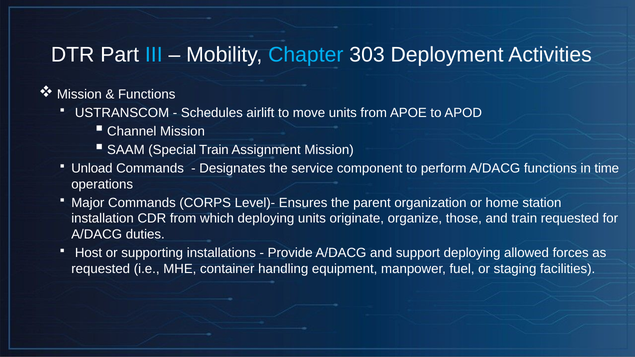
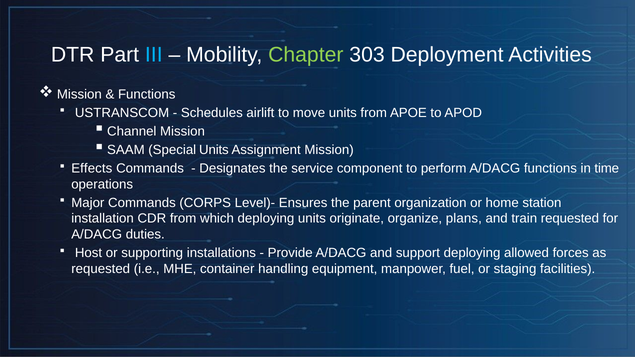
Chapter colour: light blue -> light green
Special Train: Train -> Units
Unload: Unload -> Effects
those: those -> plans
